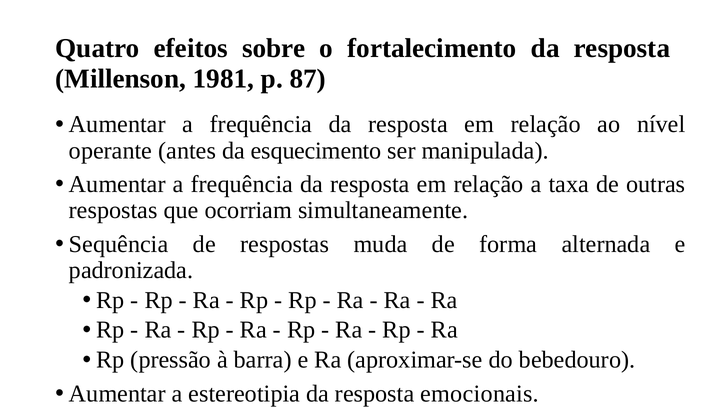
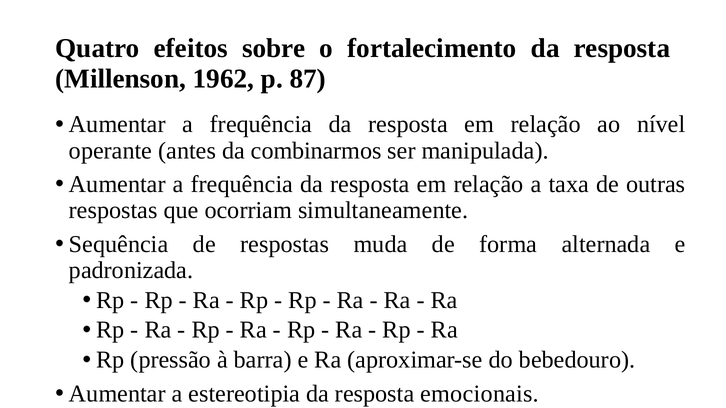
1981: 1981 -> 1962
esquecimento: esquecimento -> combinarmos
